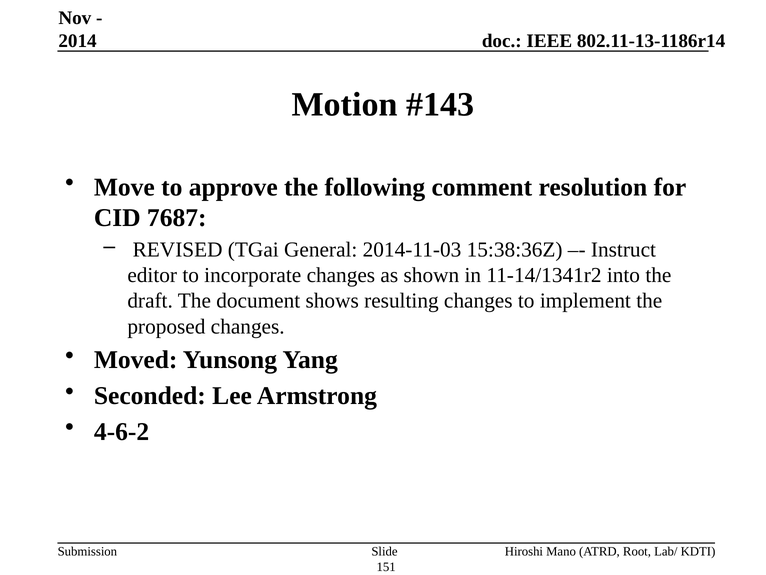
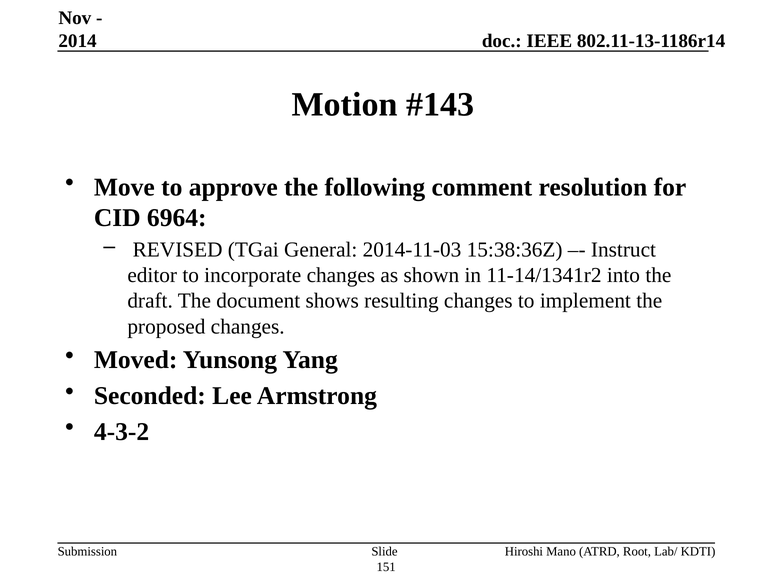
7687: 7687 -> 6964
4-6-2: 4-6-2 -> 4-3-2
